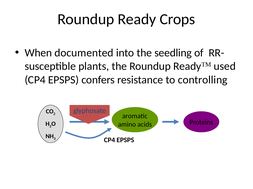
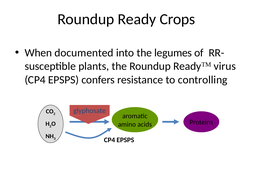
seedling: seedling -> legumes
used: used -> virus
